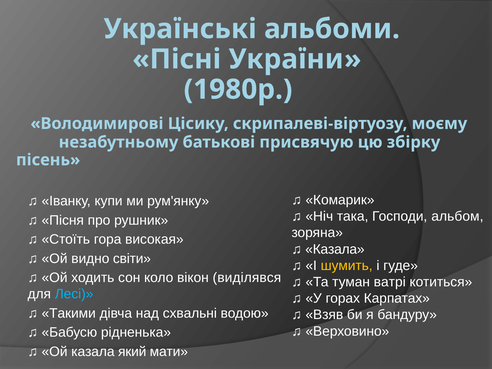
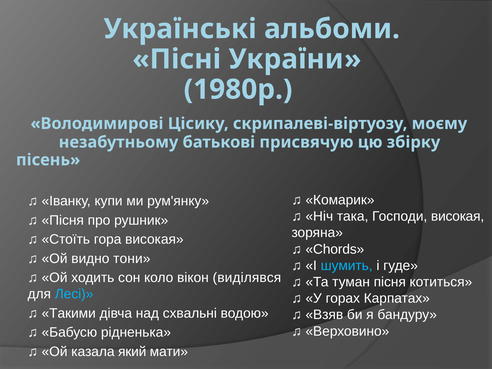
Господи альбом: альбом -> високая
Казала at (335, 249): Казала -> Chords
світи: світи -> тони
шумить colour: yellow -> light blue
туман ватрі: ватрі -> пісня
